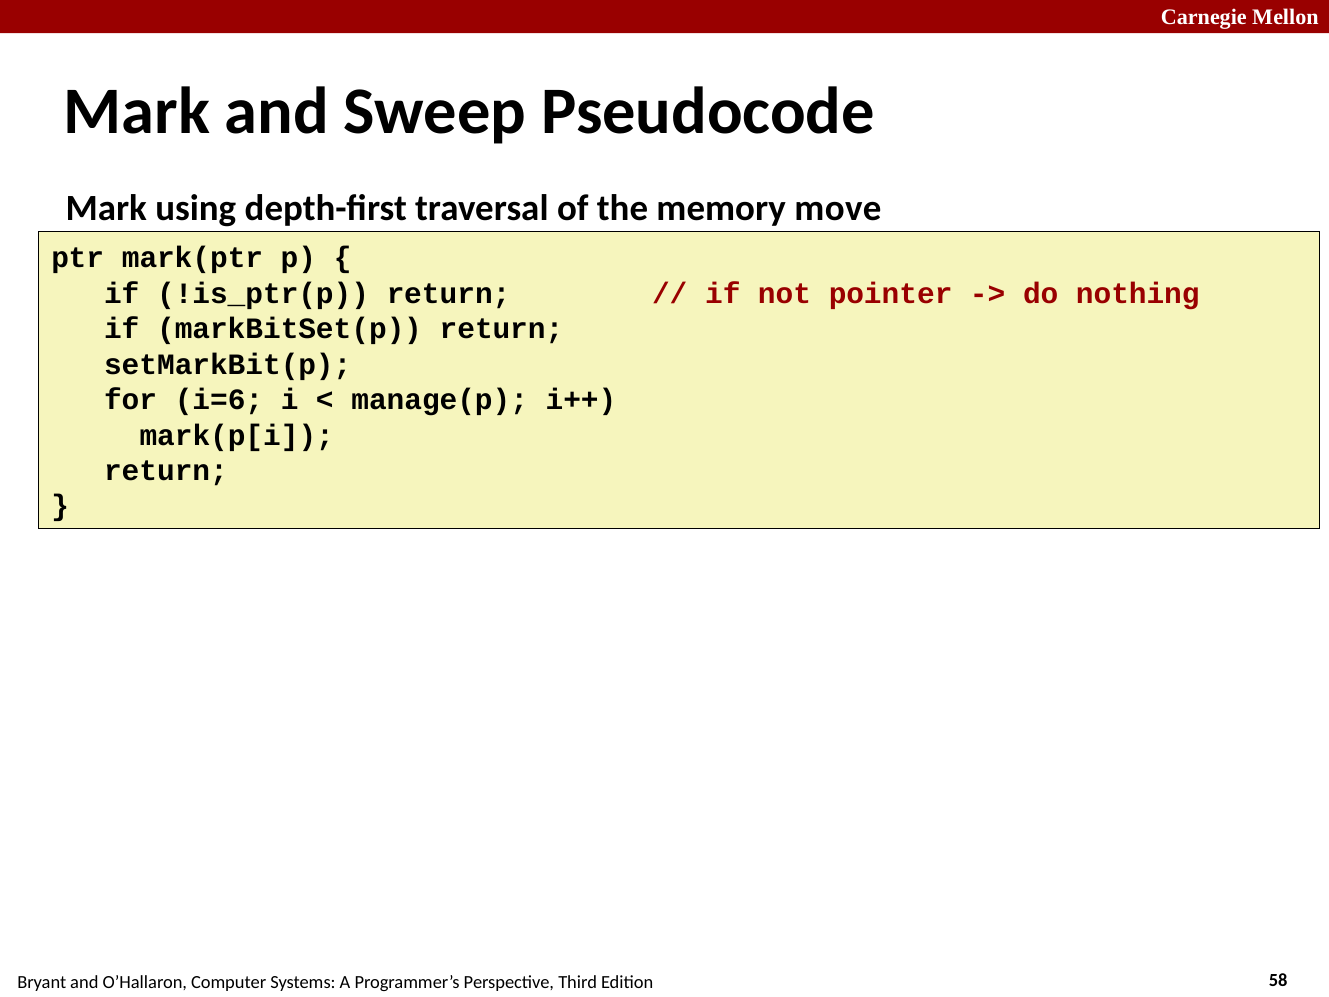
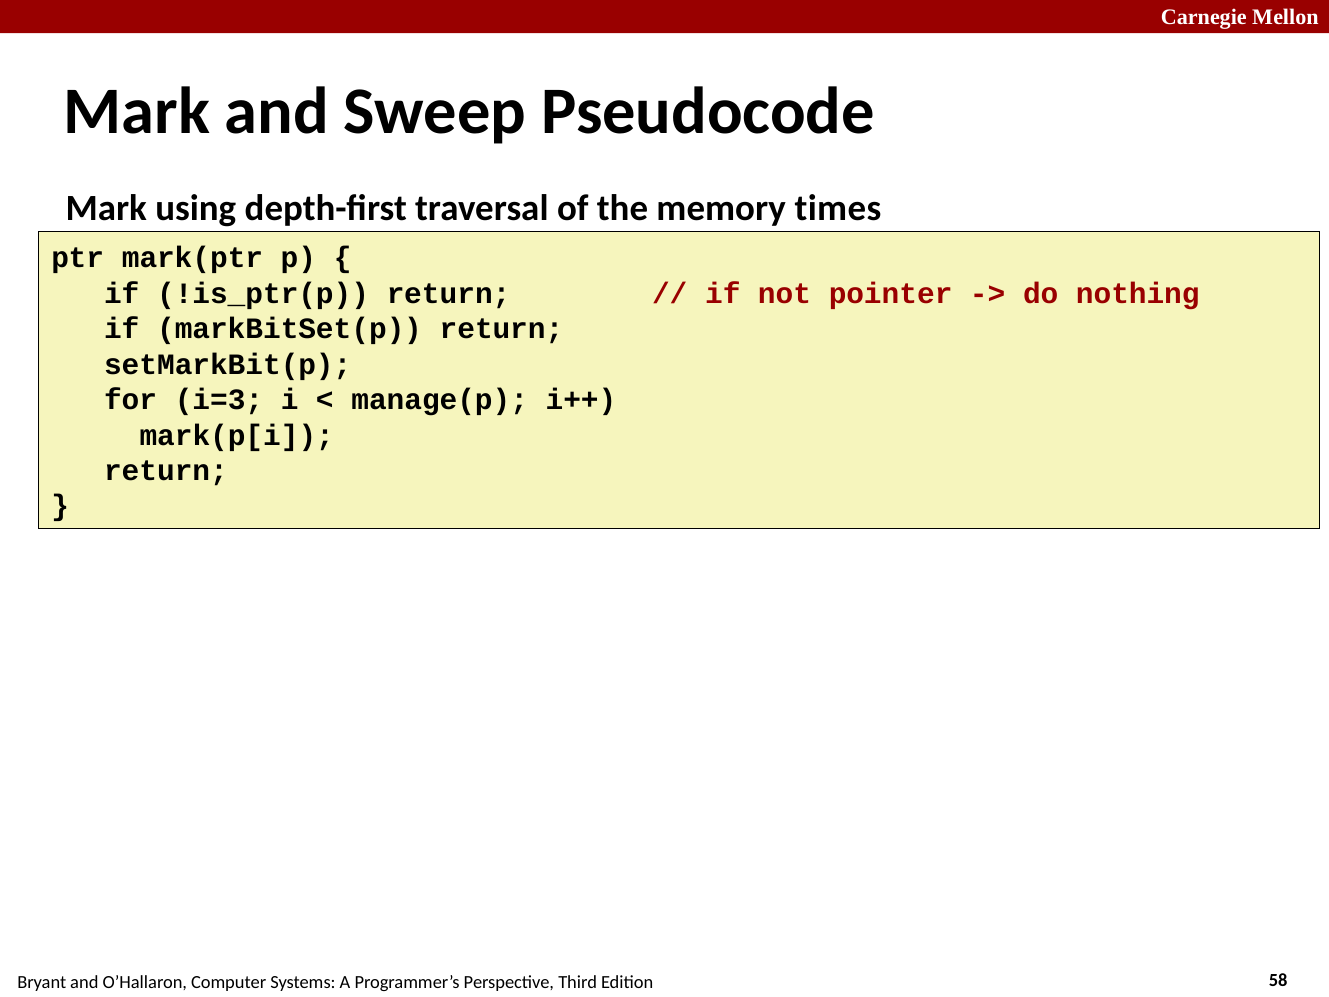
move: move -> times
i=6: i=6 -> i=3
